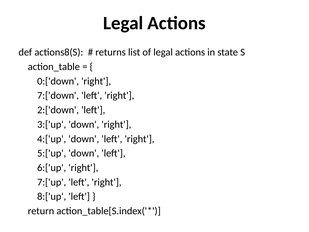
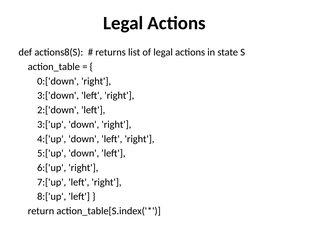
7:['down: 7:['down -> 3:['down
